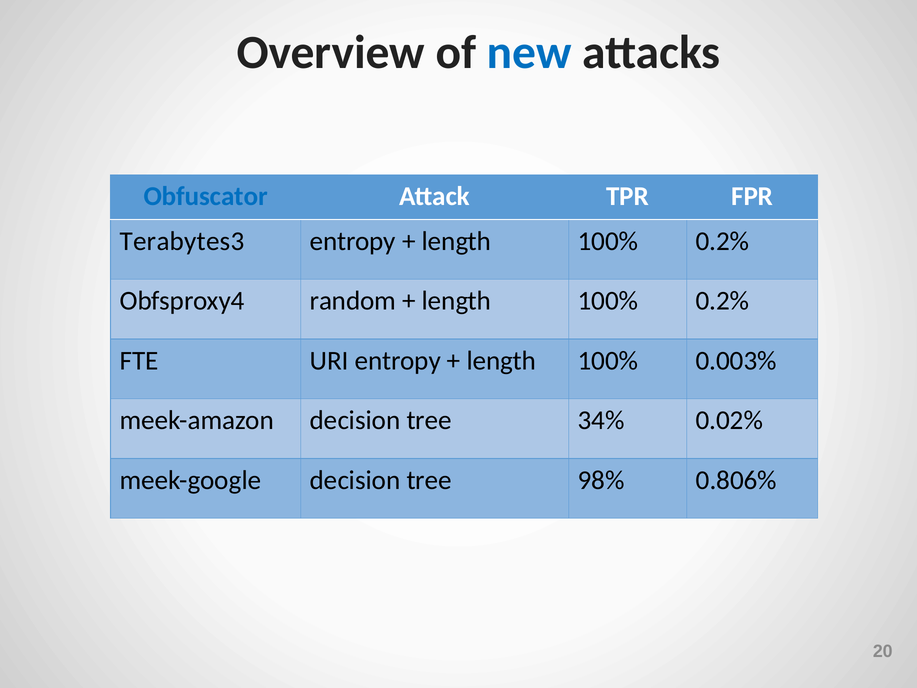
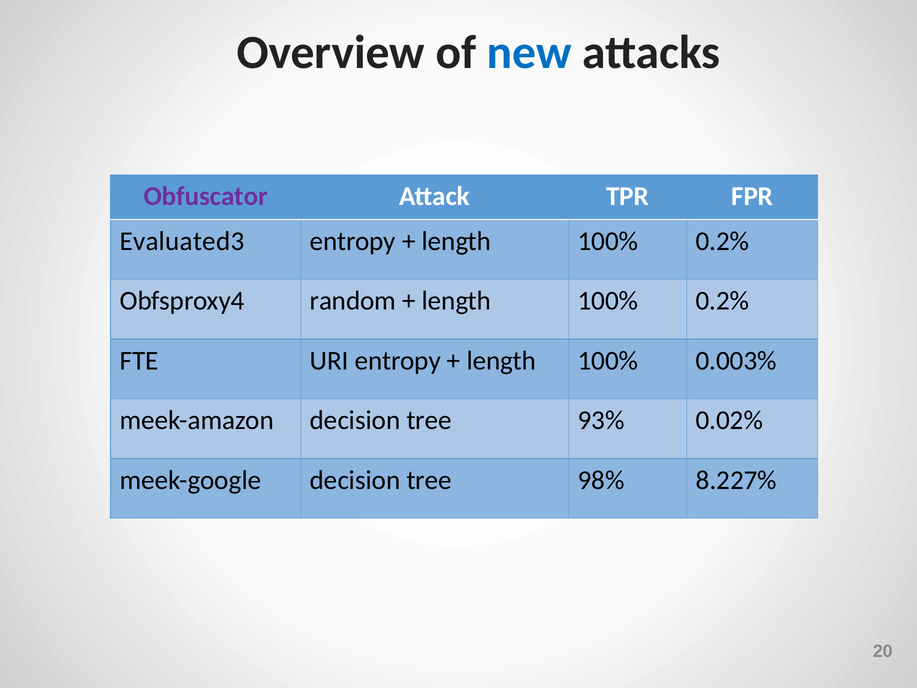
Obfuscator colour: blue -> purple
Terabytes3: Terabytes3 -> Evaluated3
34%: 34% -> 93%
0.806%: 0.806% -> 8.227%
